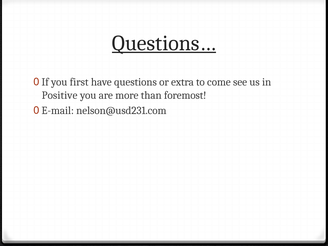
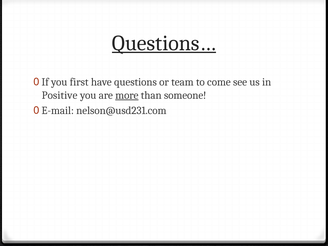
extra: extra -> team
more underline: none -> present
foremost: foremost -> someone
